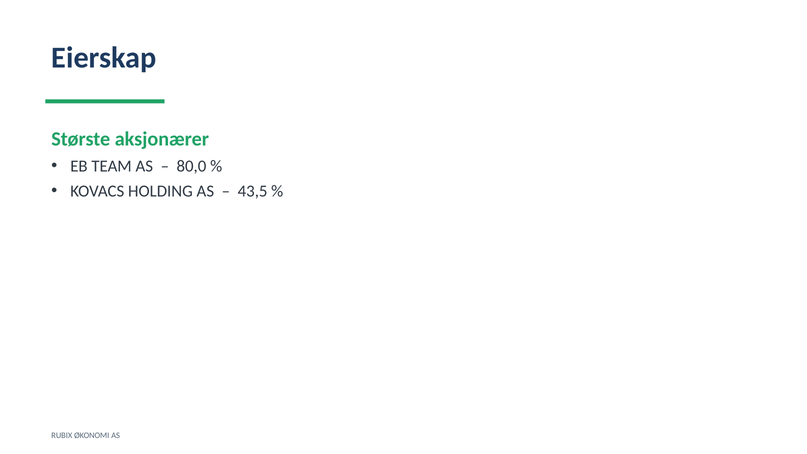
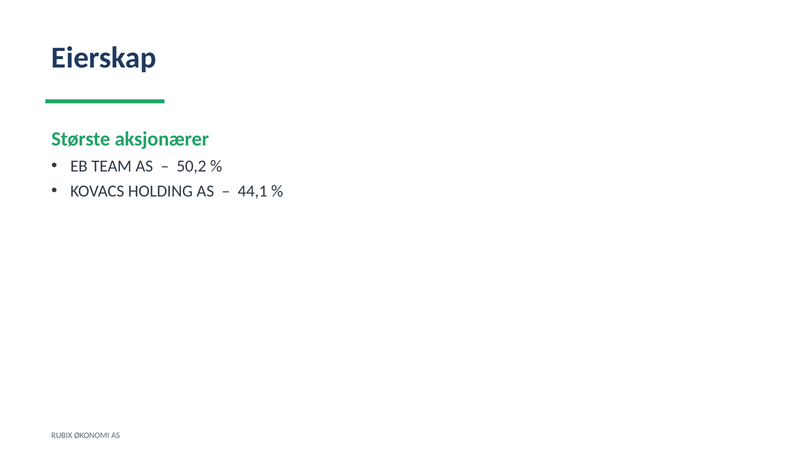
80,0: 80,0 -> 50,2
43,5: 43,5 -> 44,1
